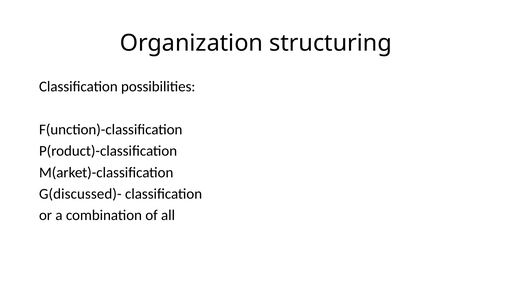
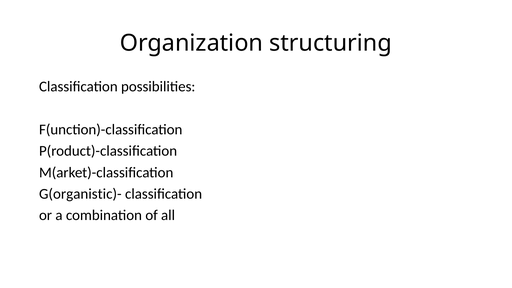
G(discussed)-: G(discussed)- -> G(organistic)-
